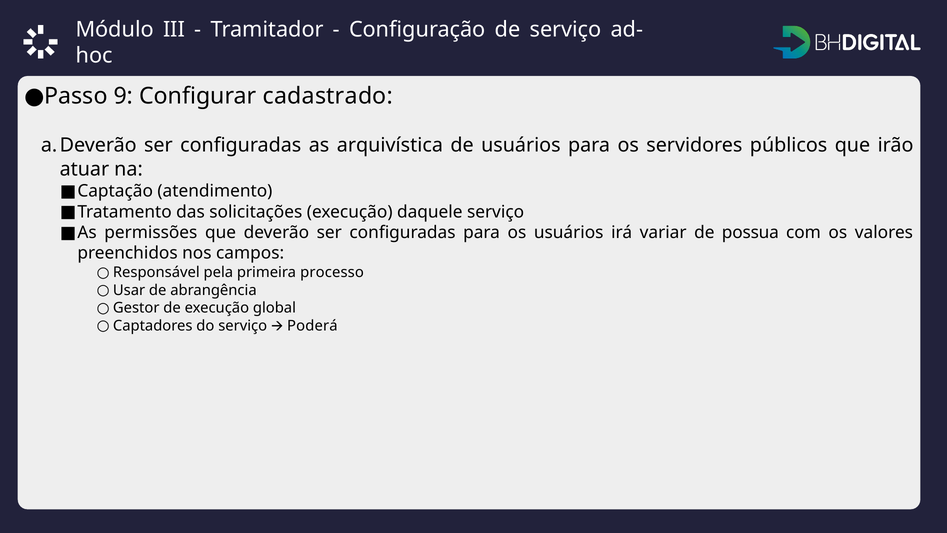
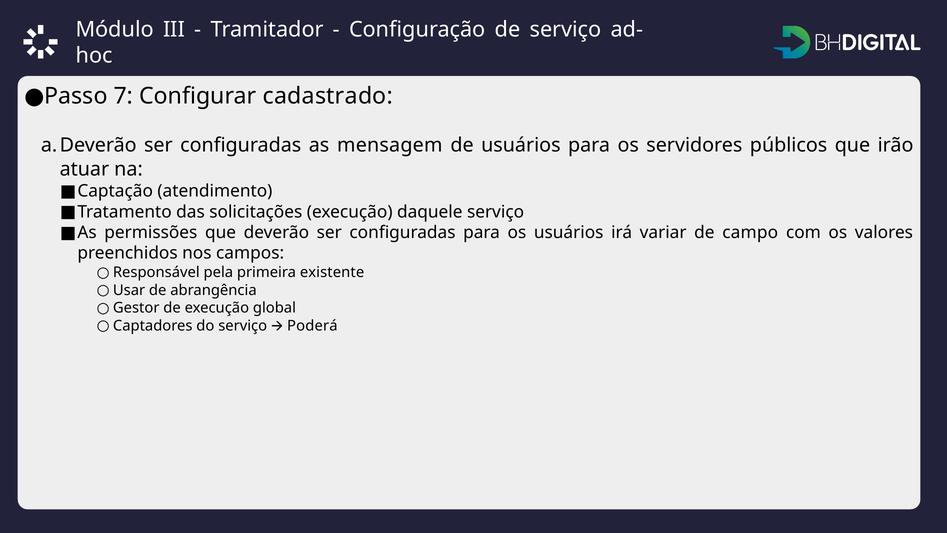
9: 9 -> 7
arquivística: arquivística -> mensagem
possua: possua -> campo
processo: processo -> existente
